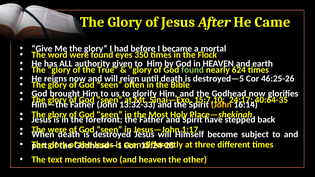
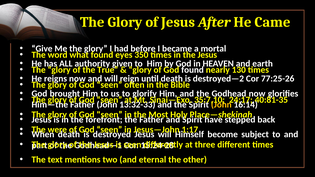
word were: were -> what
in the Flock: Flock -> Jesus
found at (193, 70) colour: light green -> white
624: 624 -> 130
destroyed—5: destroyed—5 -> destroyed—2
46:25-26: 46:25-26 -> 77:25-26
15:7,10: 15:7,10 -> 35:7,10
40:64-35: 40:64-35 -> 40:81-35
and heaven: heaven -> eternal
